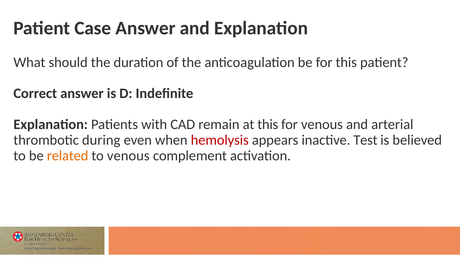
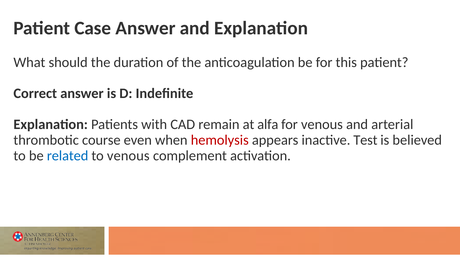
at this: this -> alfa
during: during -> course
related colour: orange -> blue
